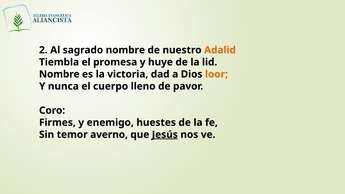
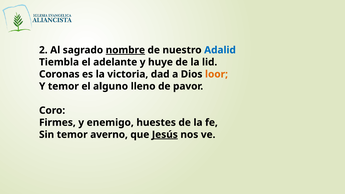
nombre at (125, 50) underline: none -> present
Adalid colour: orange -> blue
promesa: promesa -> adelante
Nombre at (59, 74): Nombre -> Coronas
Y nunca: nunca -> temor
cuerpo: cuerpo -> alguno
